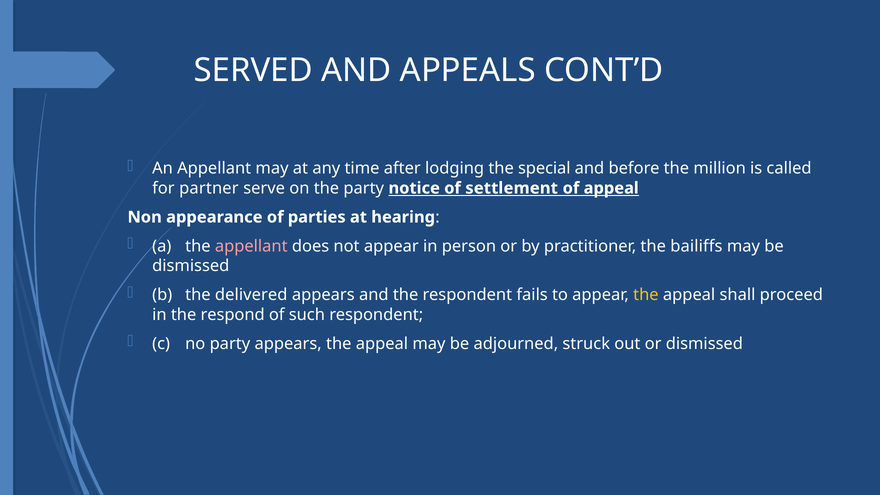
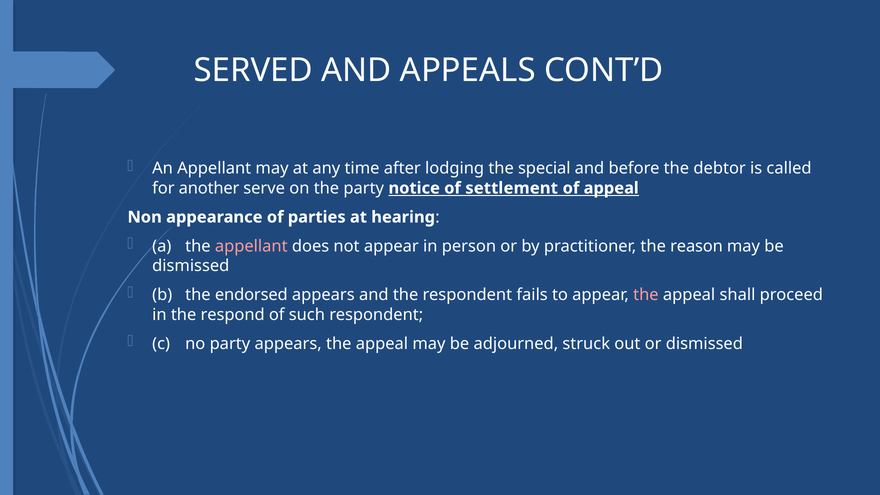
million: million -> debtor
partner: partner -> another
bailiffs: bailiffs -> reason
delivered: delivered -> endorsed
the at (646, 295) colour: yellow -> pink
